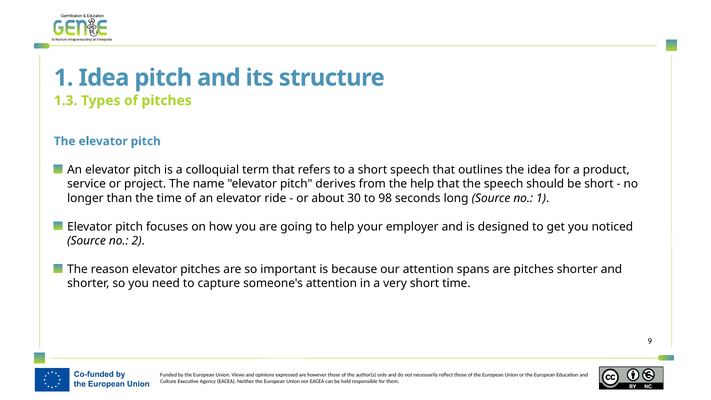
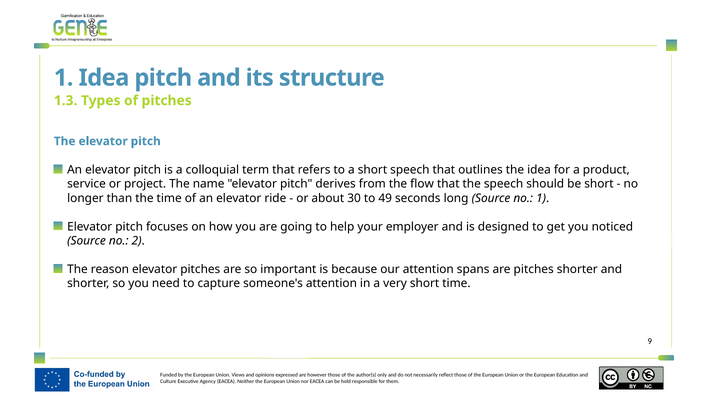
the help: help -> flow
98: 98 -> 49
